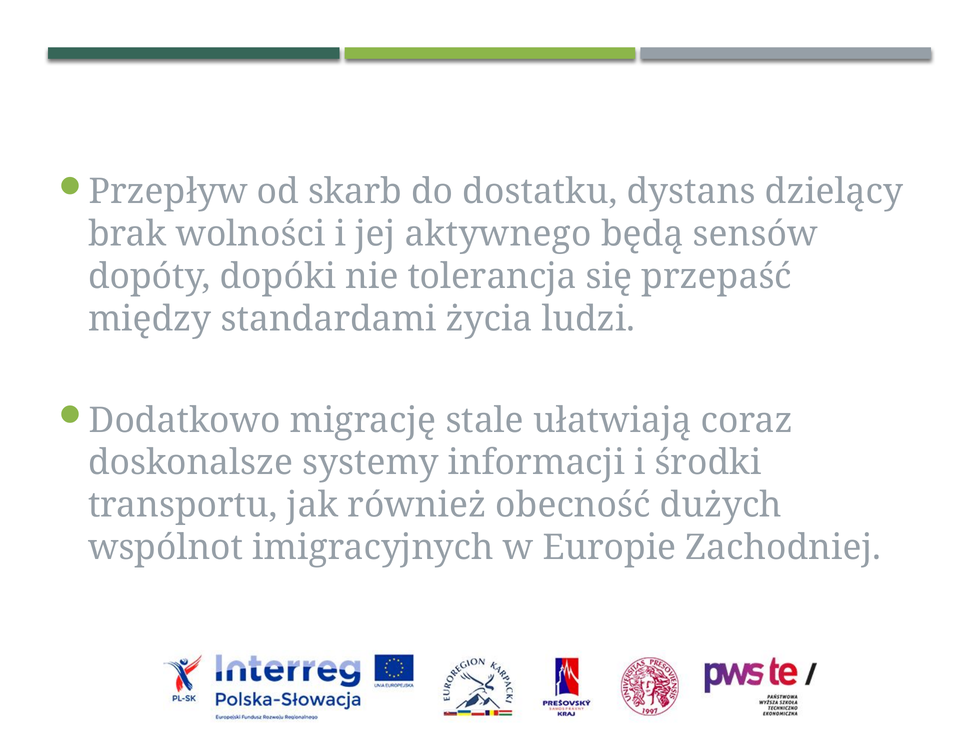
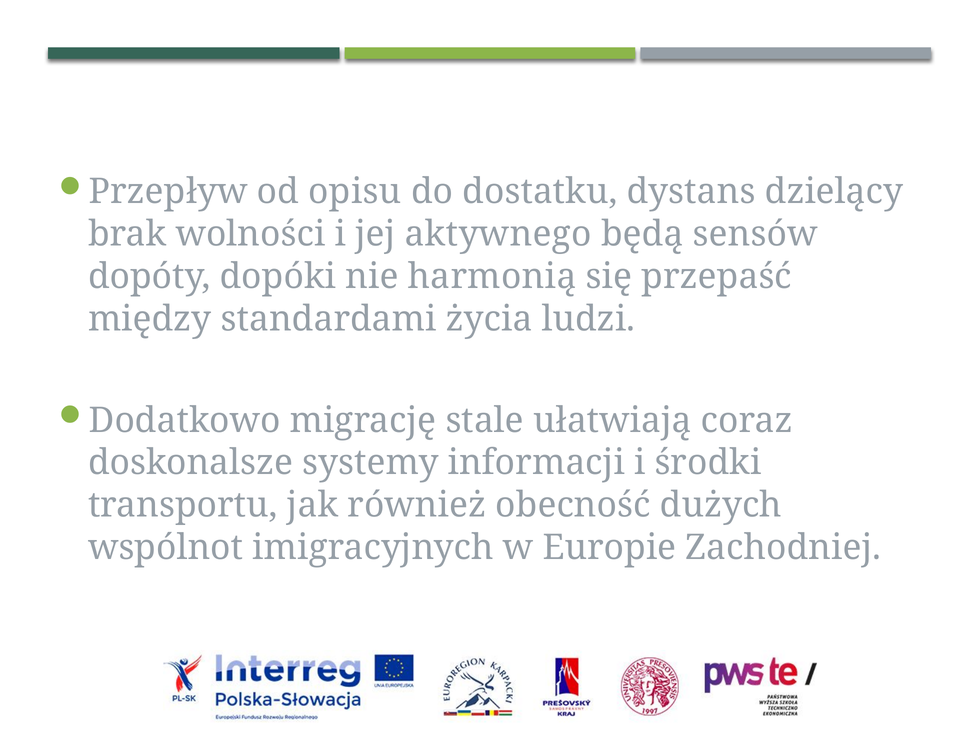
skarb: skarb -> opisu
tolerancja: tolerancja -> harmonią
